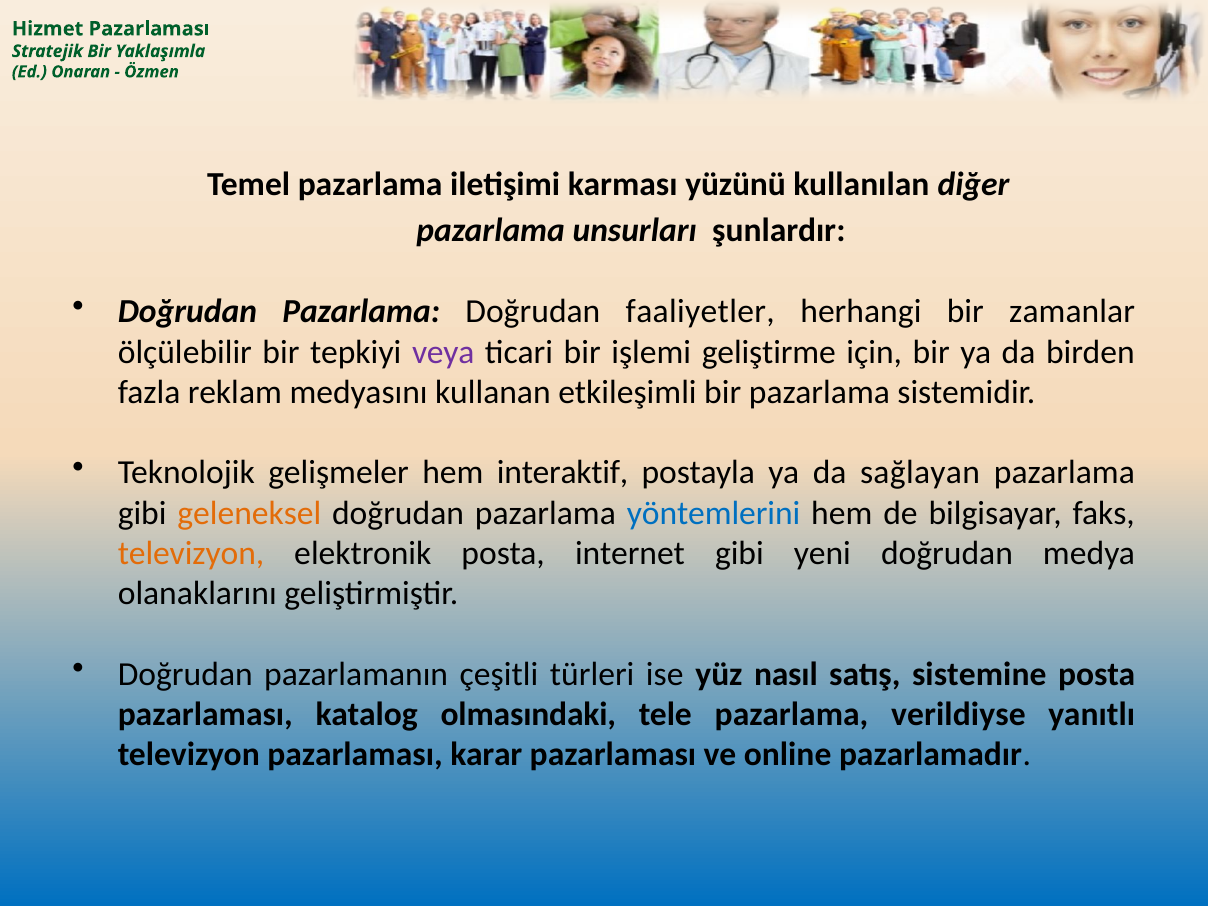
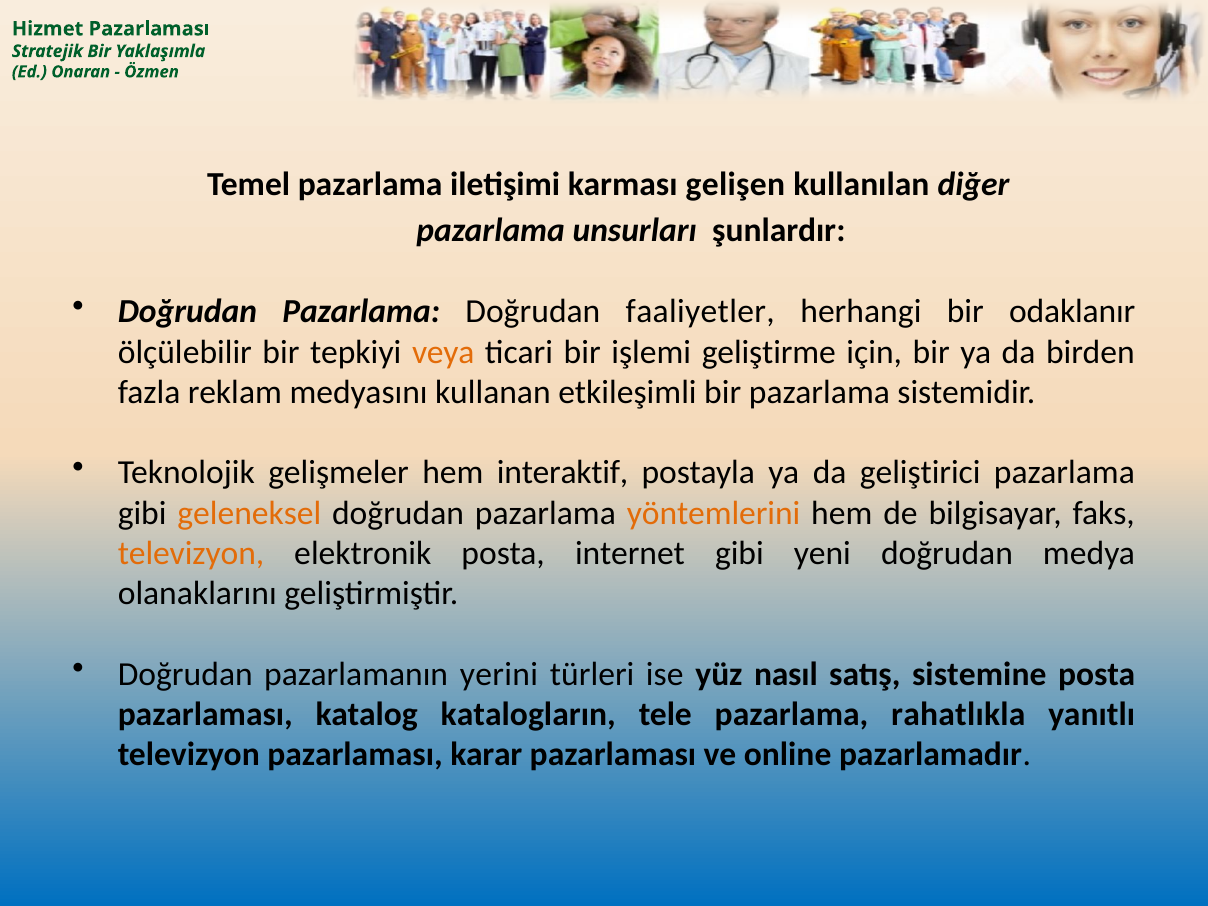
yüzünü: yüzünü -> gelişen
zamanlar: zamanlar -> odaklanır
veya colour: purple -> orange
sağlayan: sağlayan -> geliştirici
yöntemlerini colour: blue -> orange
çeşitli: çeşitli -> yerini
olmasındaki: olmasındaki -> katalogların
verildiyse: verildiyse -> rahatlıkla
